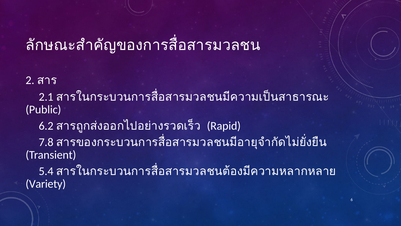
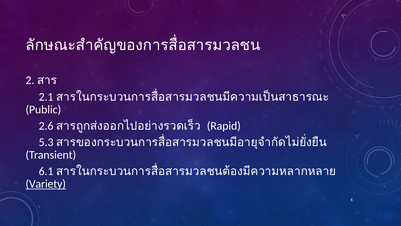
6.2: 6.2 -> 2.6
7.8: 7.8 -> 5.3
5.4: 5.4 -> 6.1
Variety underline: none -> present
